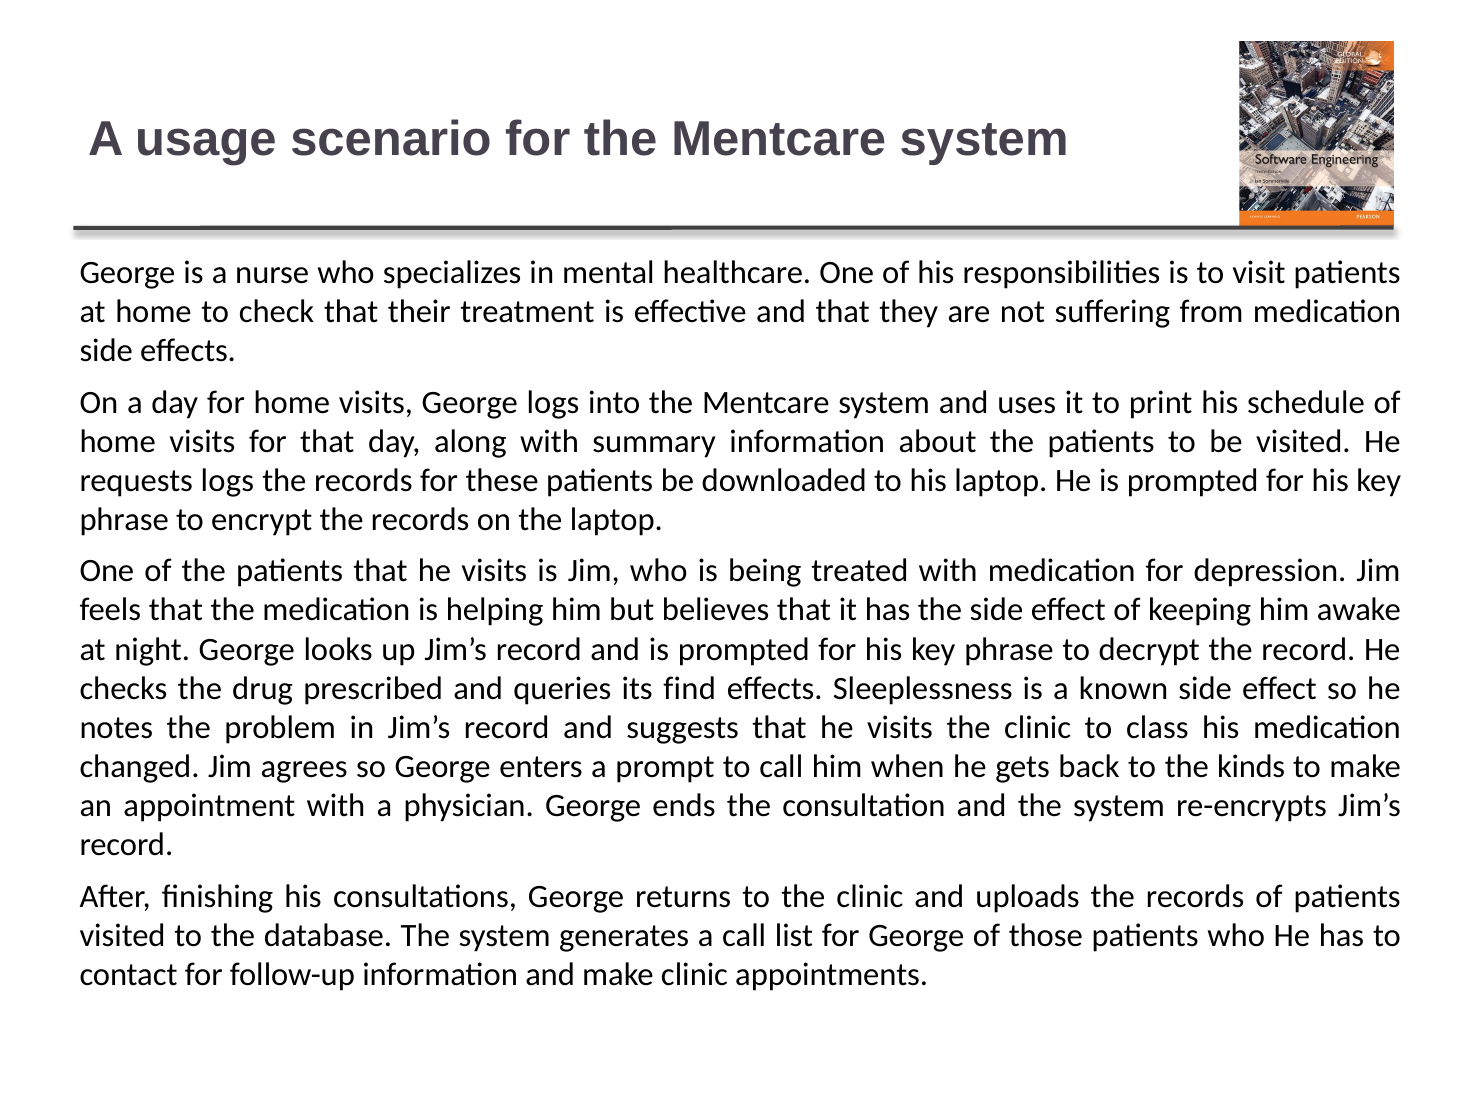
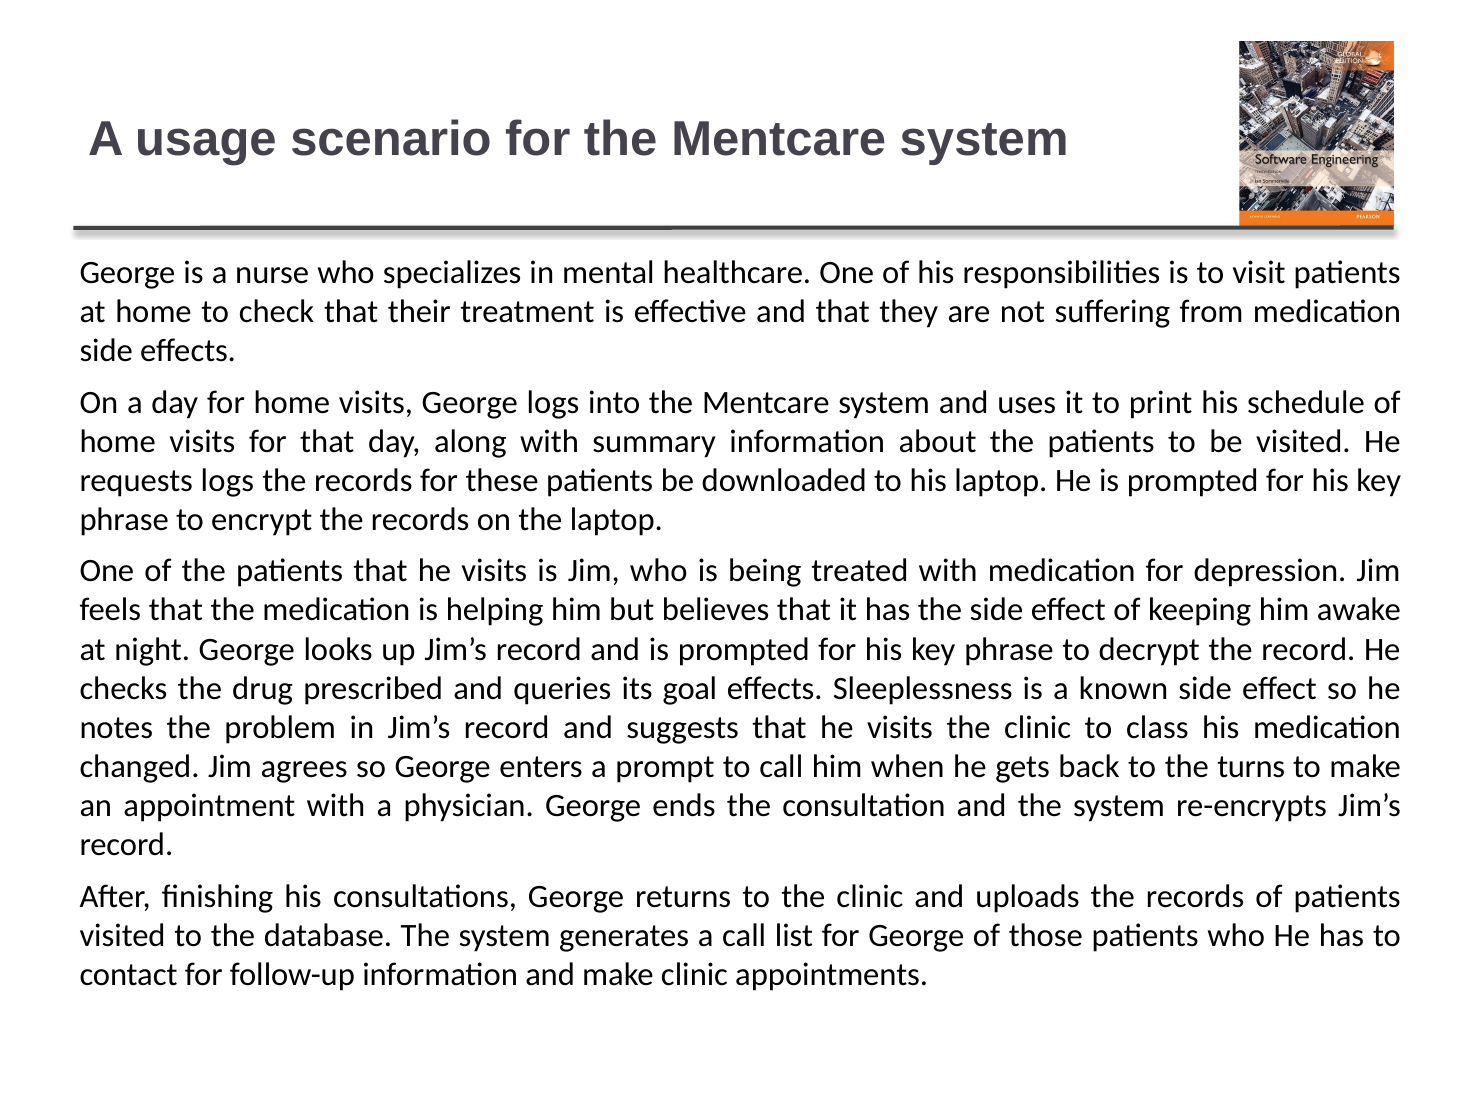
find: find -> goal
kinds: kinds -> turns
